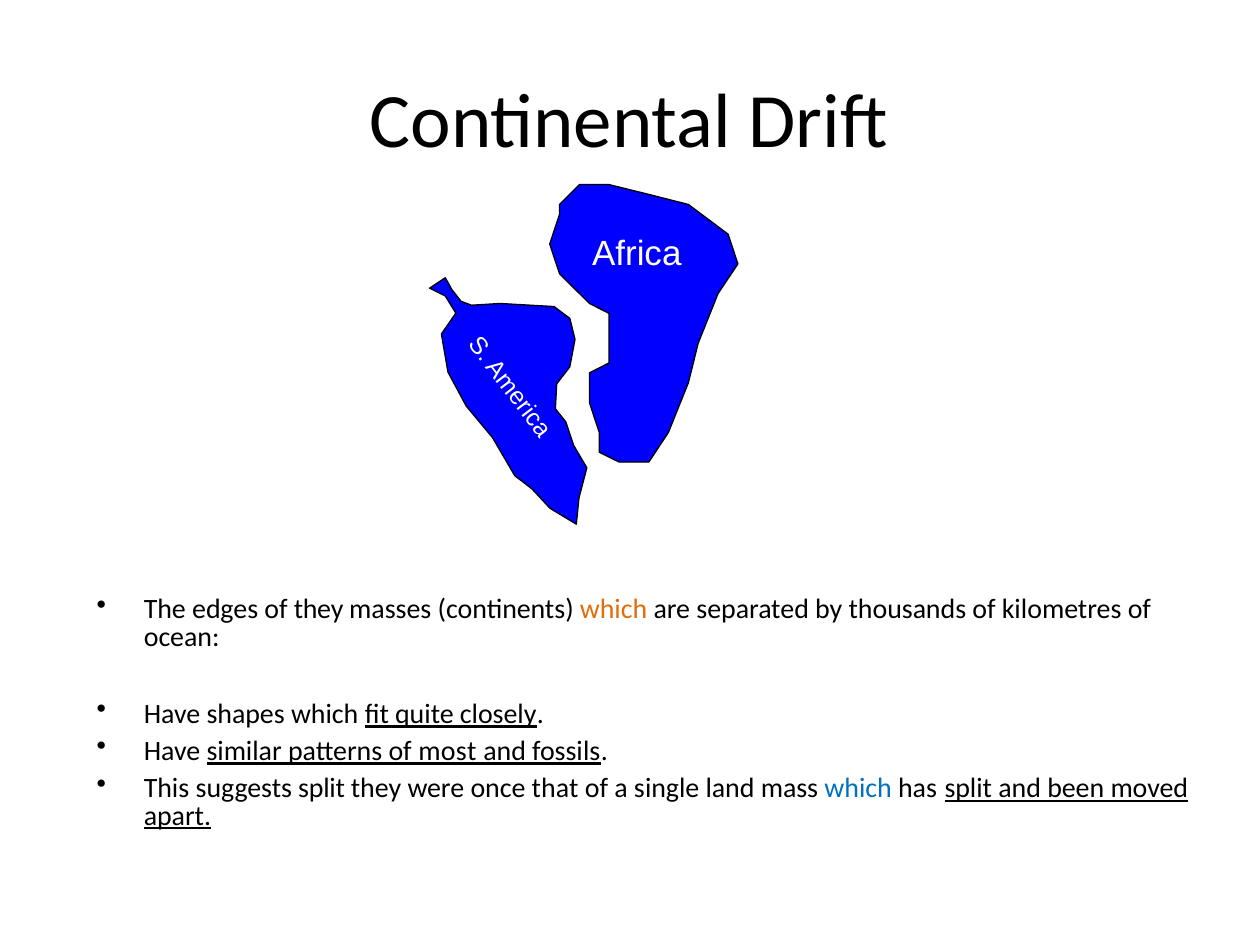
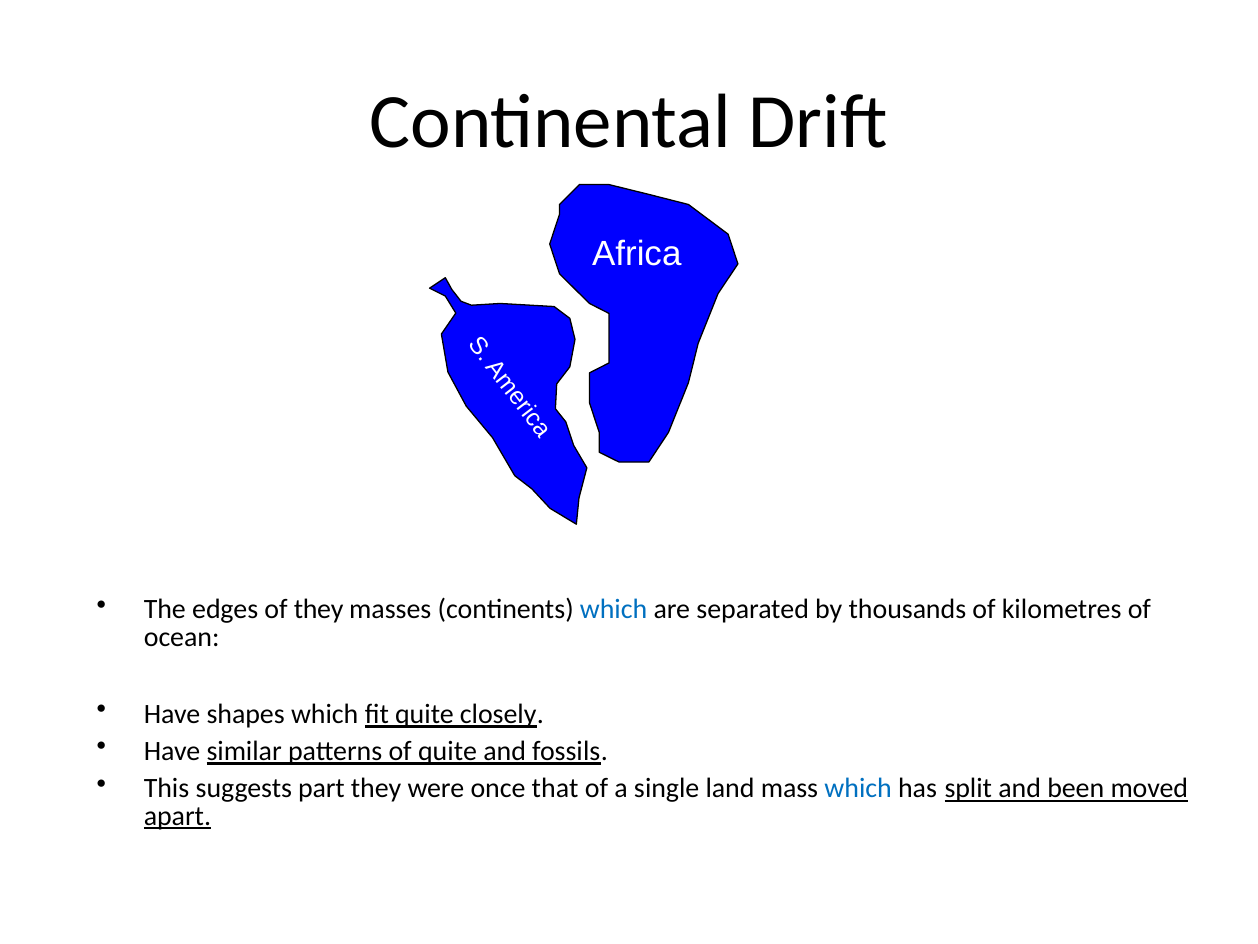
which at (614, 609) colour: orange -> blue
of most: most -> quite
suggests split: split -> part
